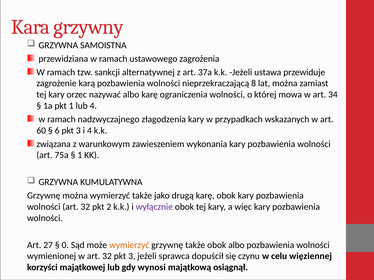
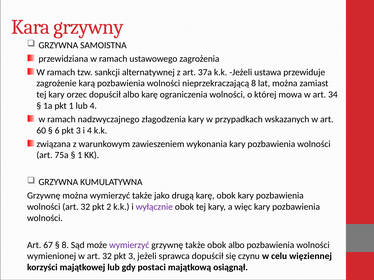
orzec nazywać: nazywać -> dopuścił
27: 27 -> 67
0 at (65, 245): 0 -> 8
wymierzyć at (129, 245) colour: orange -> purple
wynosi: wynosi -> postaci
